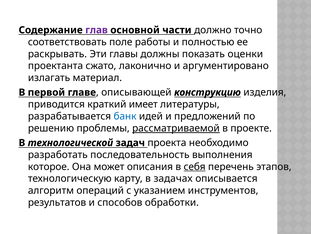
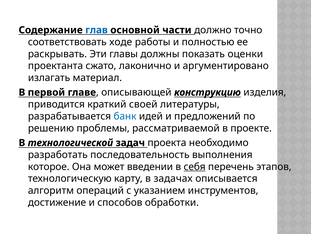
глав colour: purple -> blue
поле: поле -> ходе
имеет: имеет -> своей
рассматриваемой underline: present -> none
описания: описания -> введении
результатов: результатов -> достижение
